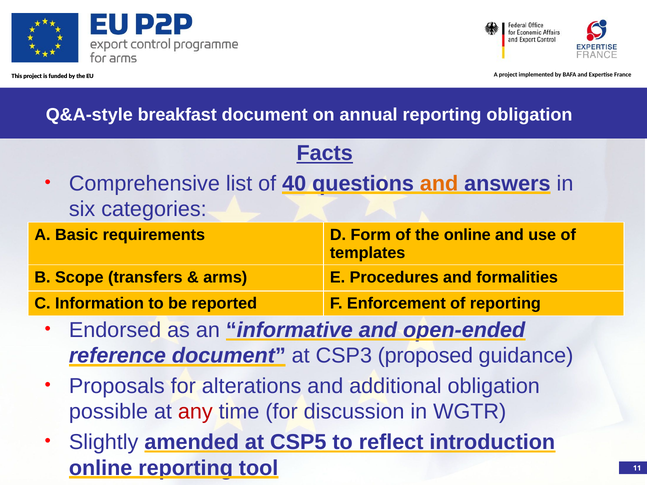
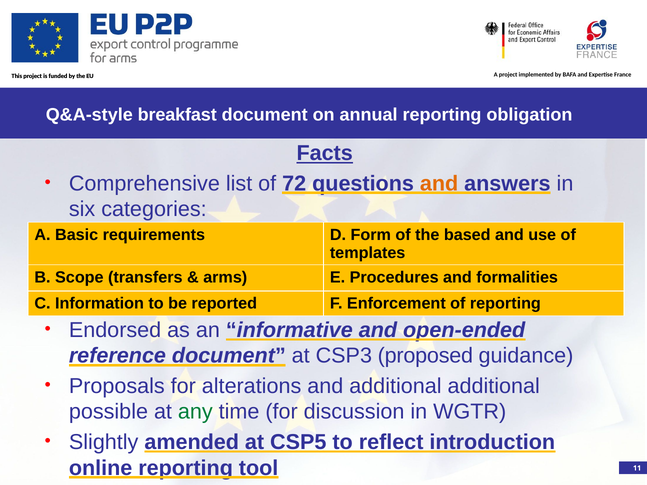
40: 40 -> 72
the online: online -> based
additional obligation: obligation -> additional
any colour: red -> green
